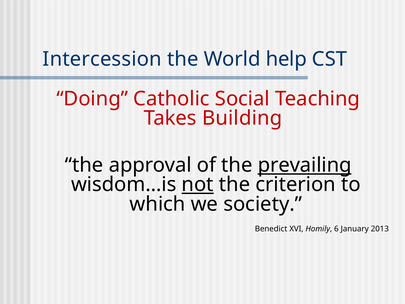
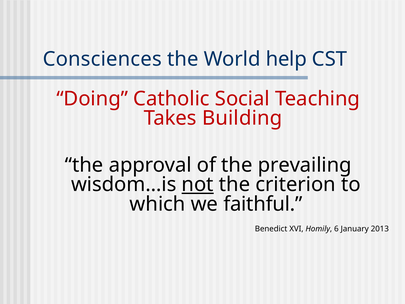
Intercession: Intercession -> Consciences
prevailing underline: present -> none
society: society -> faithful
